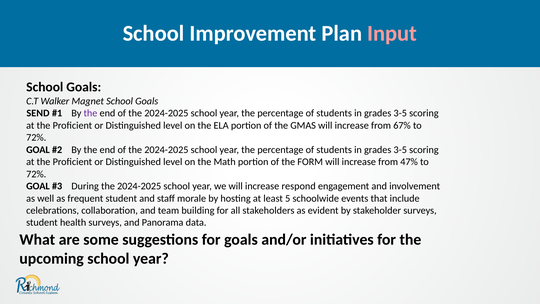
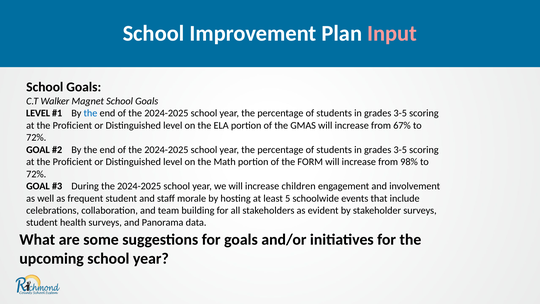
SEND at (38, 113): SEND -> LEVEL
the at (90, 113) colour: purple -> blue
47%: 47% -> 98%
respond: respond -> children
